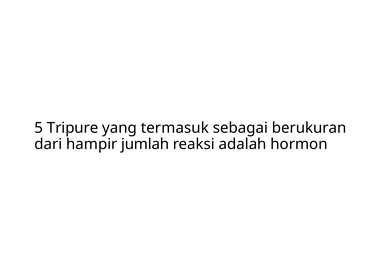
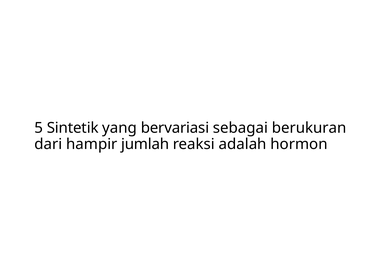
Tripure: Tripure -> Sintetik
termasuk: termasuk -> bervariasi
